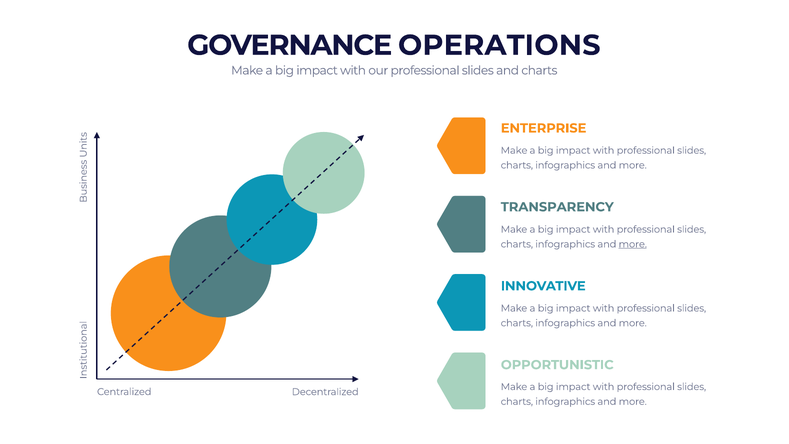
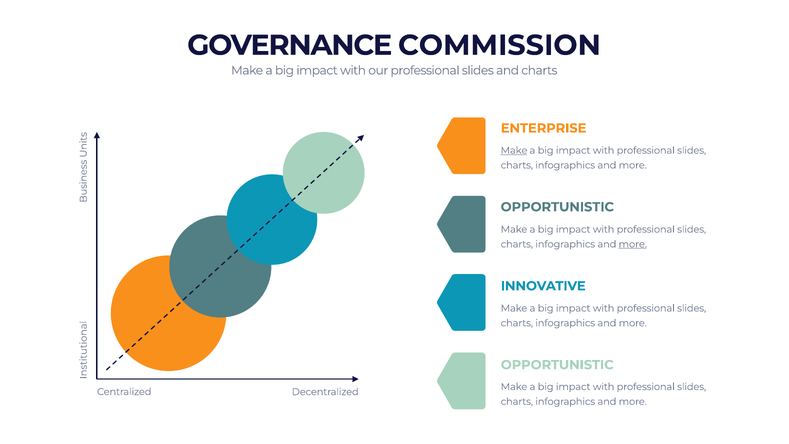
OPERATIONS: OPERATIONS -> COMMISSION
Make at (514, 150) underline: none -> present
TRANSPARENCY at (557, 207): TRANSPARENCY -> OPPORTUNISTIC
